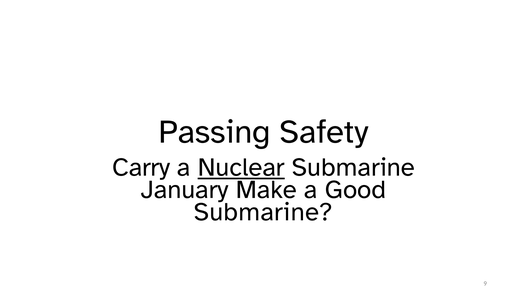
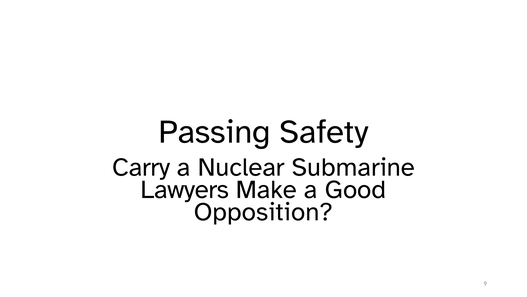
Nuclear underline: present -> none
January: January -> Lawyers
Submarine at (263, 212): Submarine -> Opposition
